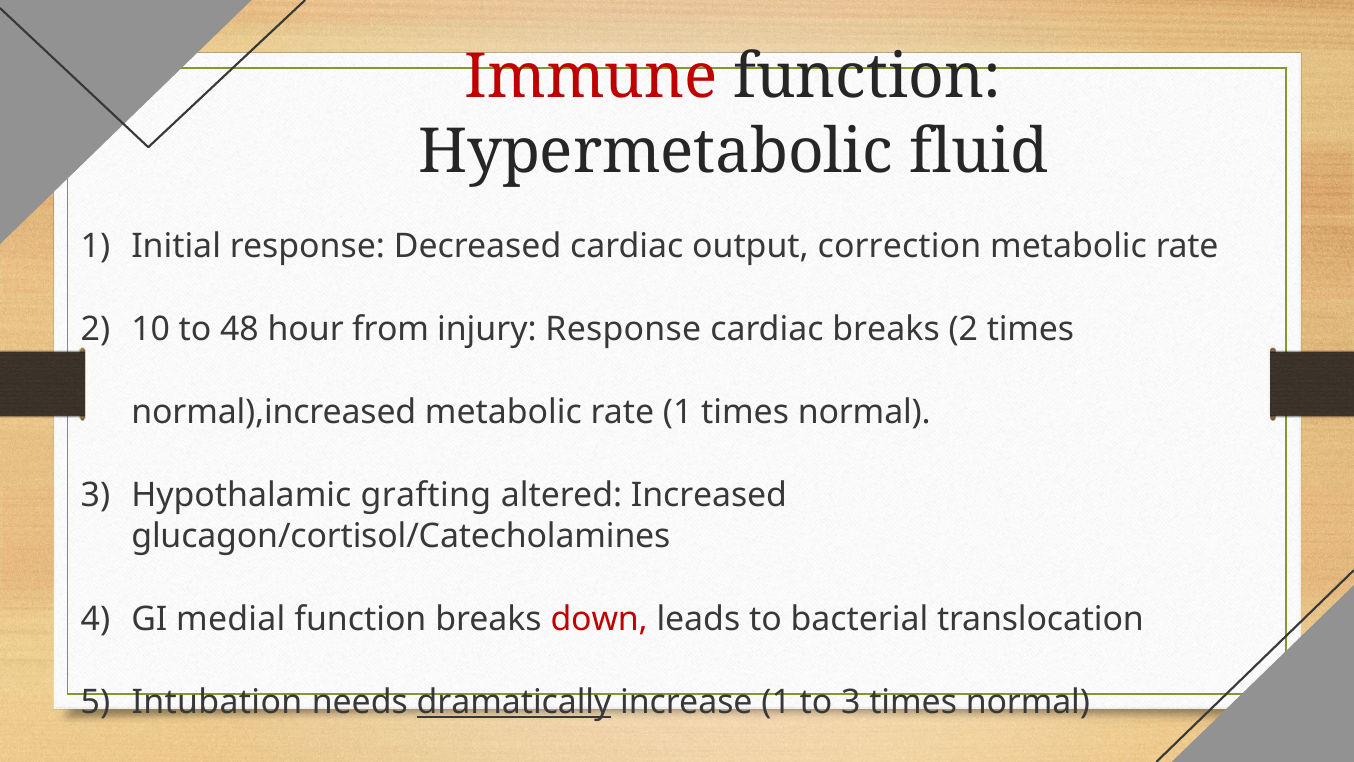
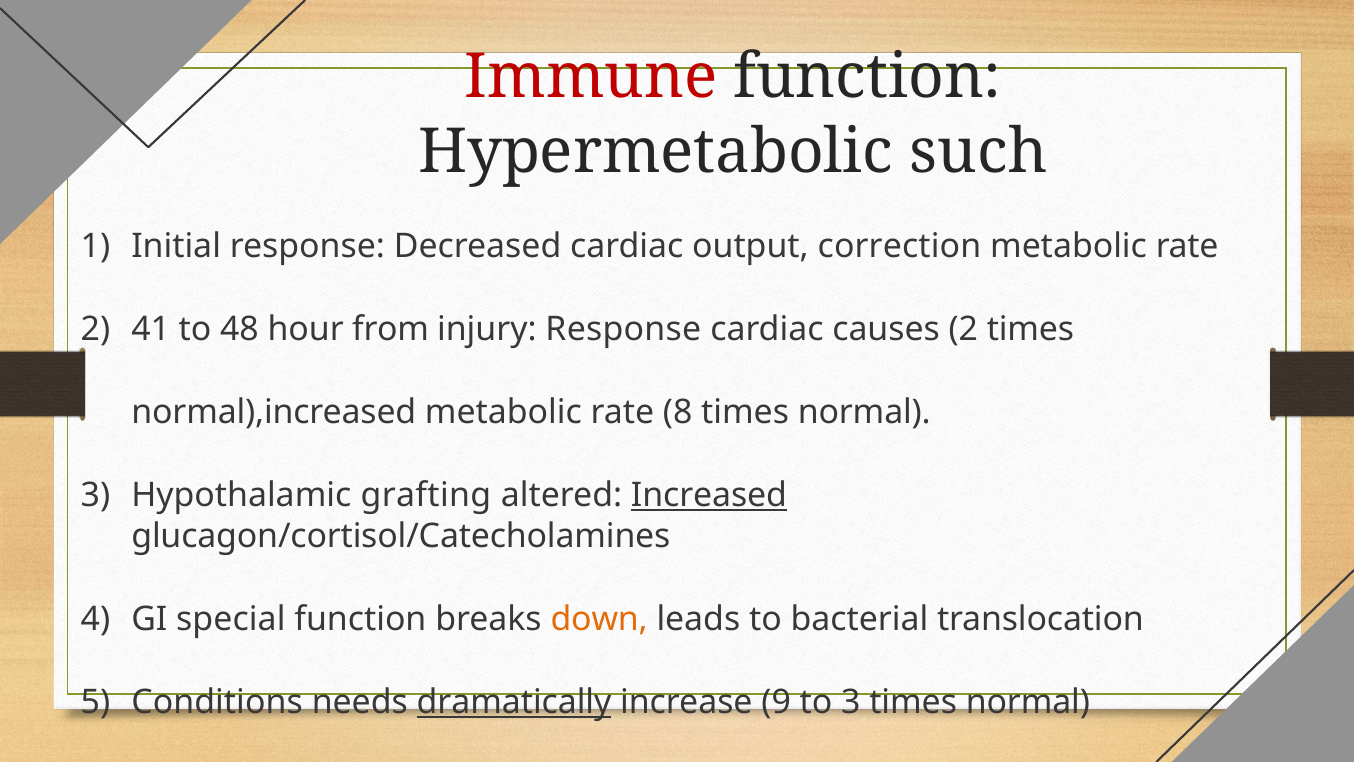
fluid: fluid -> such
10: 10 -> 41
cardiac breaks: breaks -> causes
rate 1: 1 -> 8
Increased underline: none -> present
medial: medial -> special
down colour: red -> orange
Intubation: Intubation -> Conditions
increase 1: 1 -> 9
